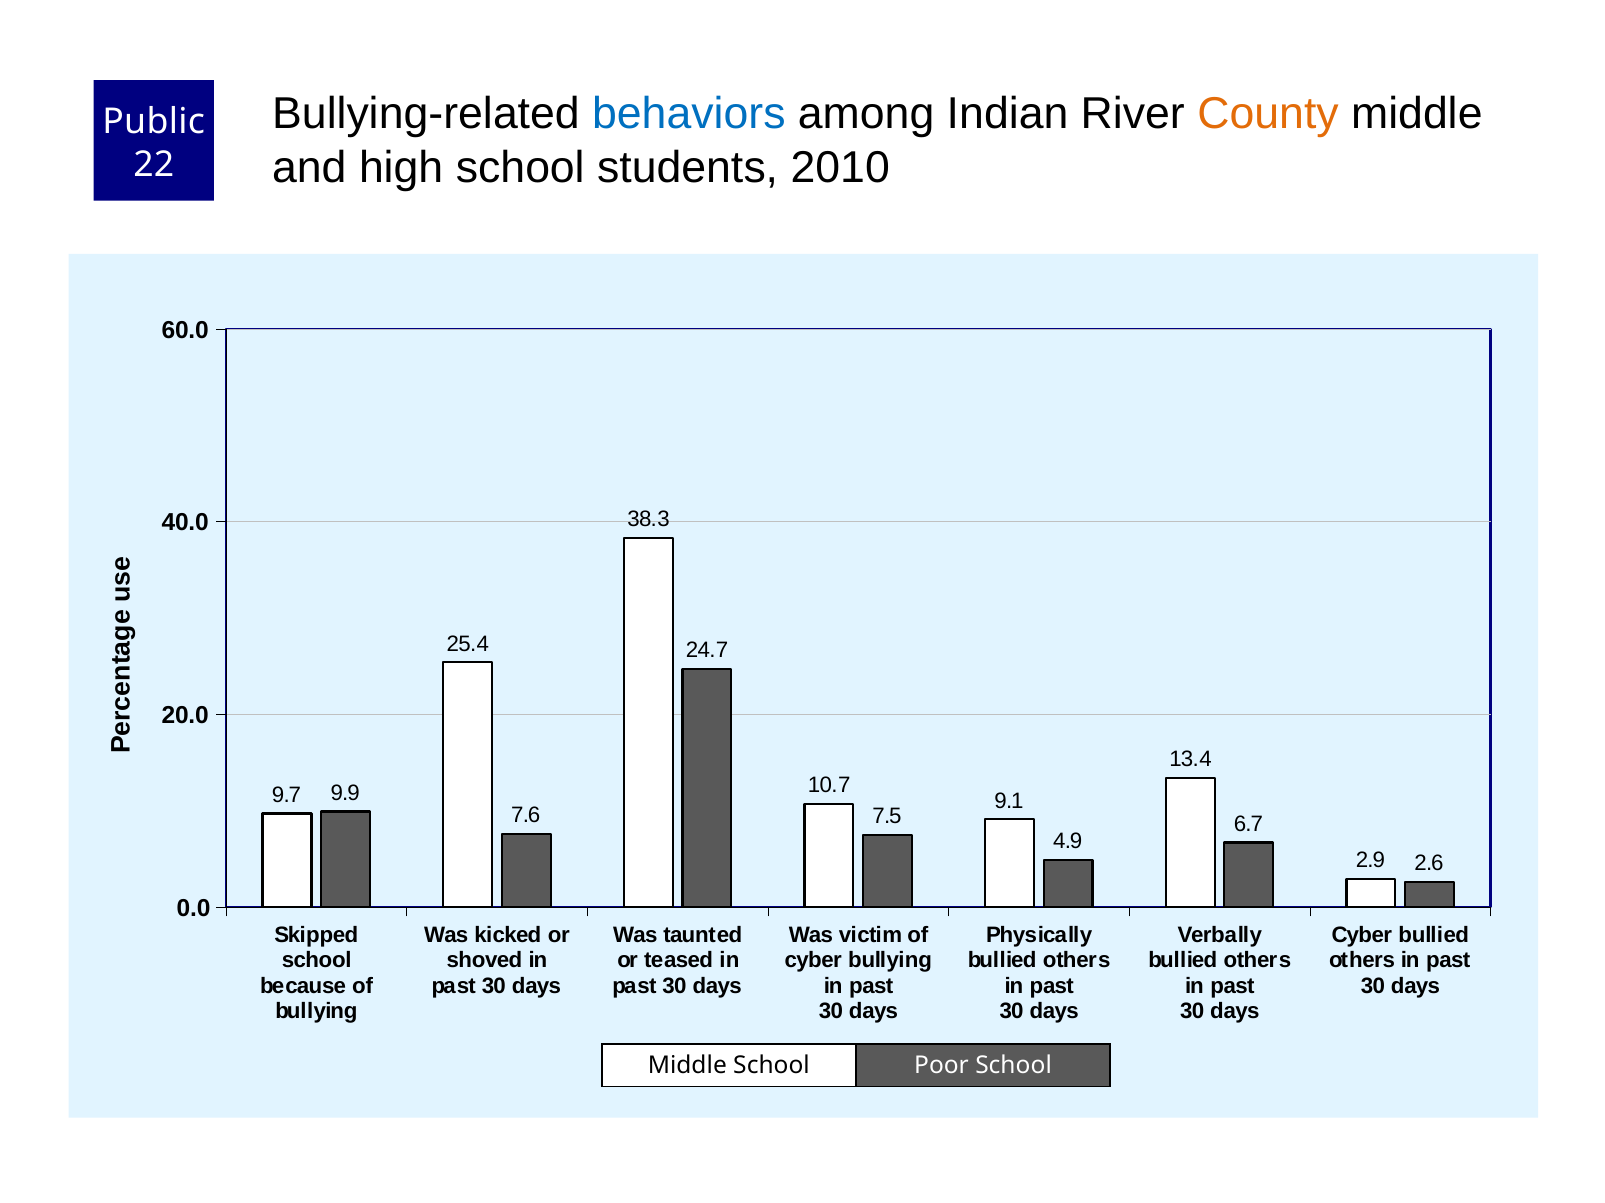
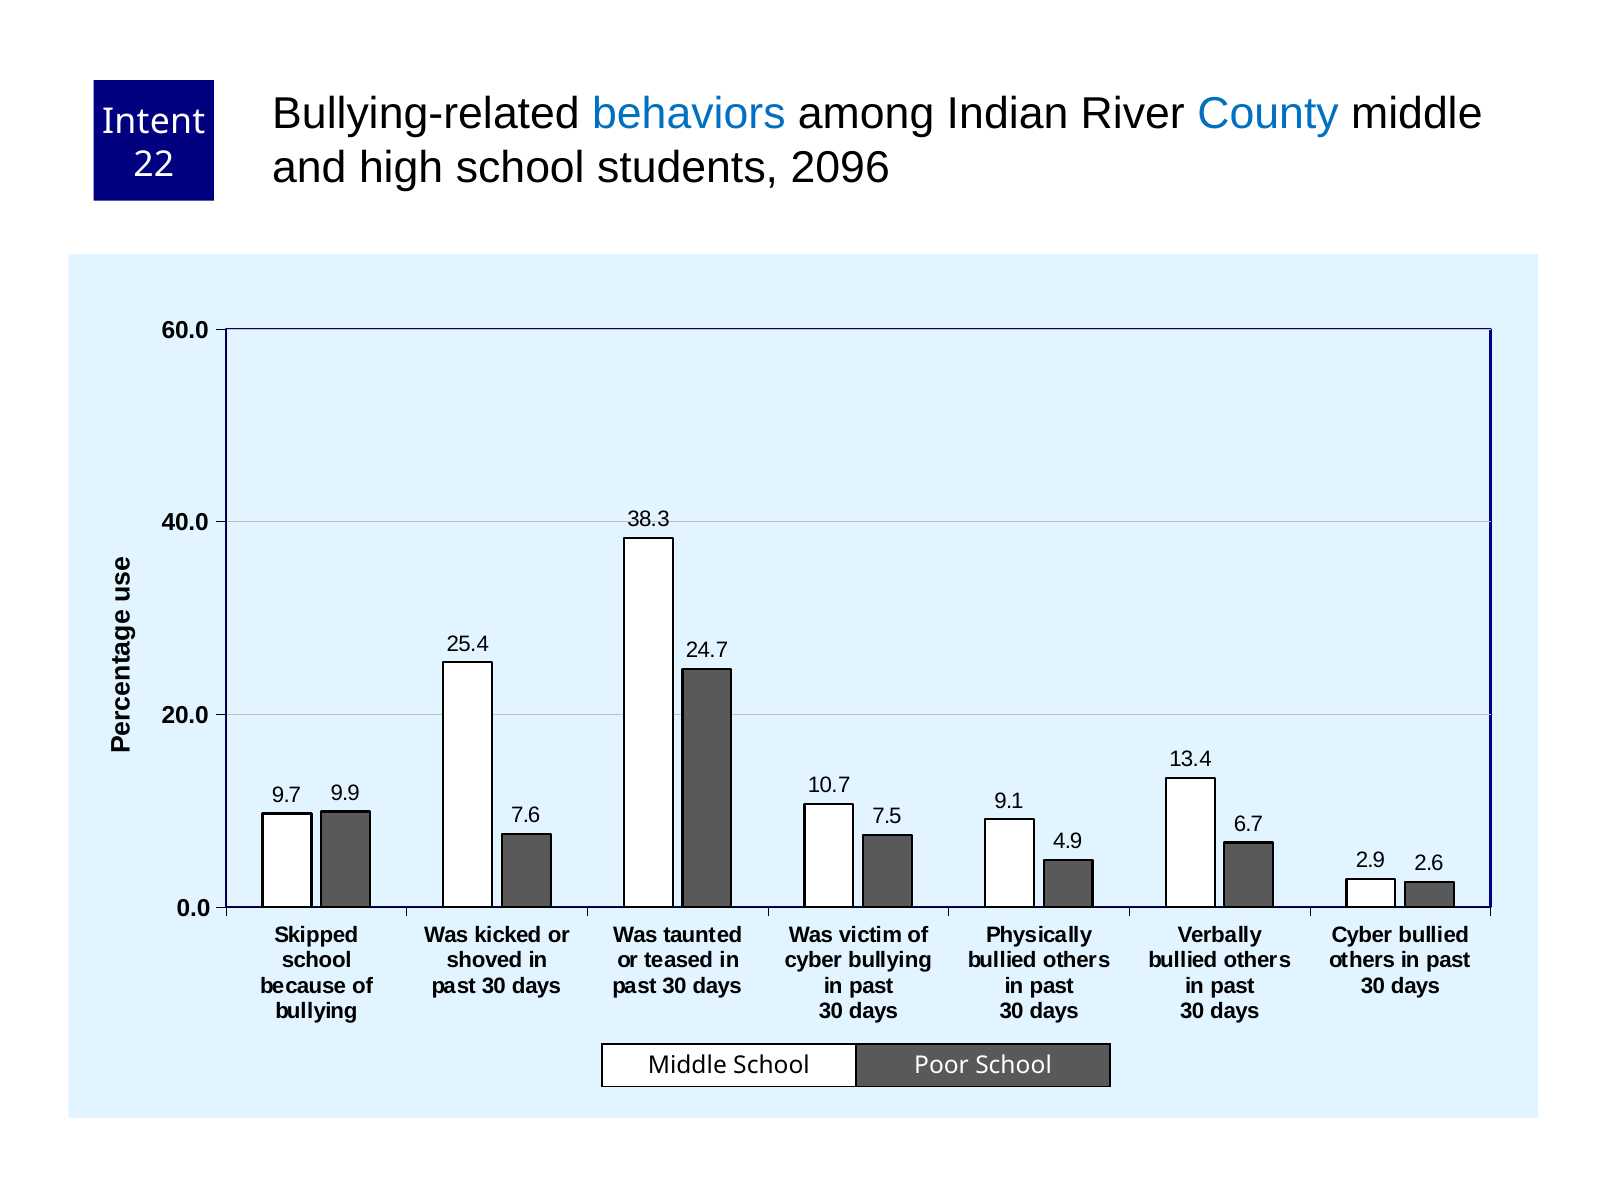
County colour: orange -> blue
Public: Public -> Intent
2010: 2010 -> 2096
